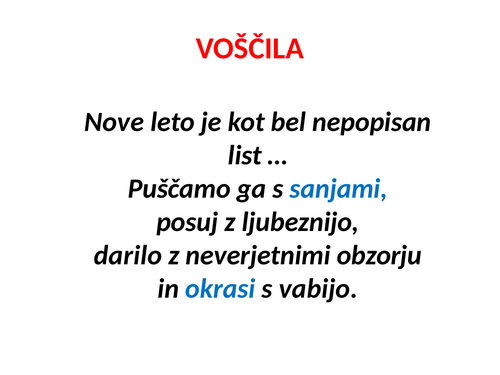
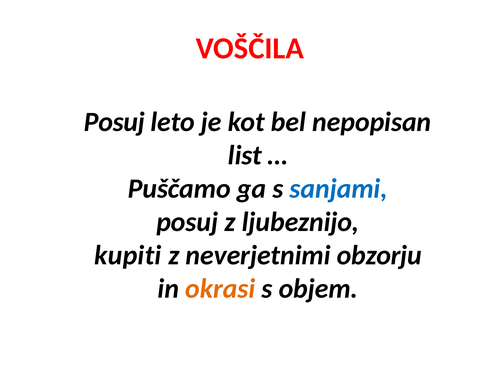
Nove at (114, 122): Nove -> Posuj
darilo: darilo -> kupiti
okrasi colour: blue -> orange
vabijo: vabijo -> objem
